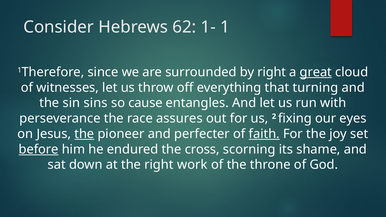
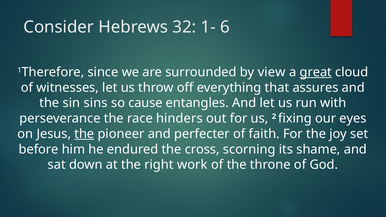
62: 62 -> 32
1: 1 -> 6
by right: right -> view
turning: turning -> assures
assures: assures -> hinders
faith underline: present -> none
before underline: present -> none
